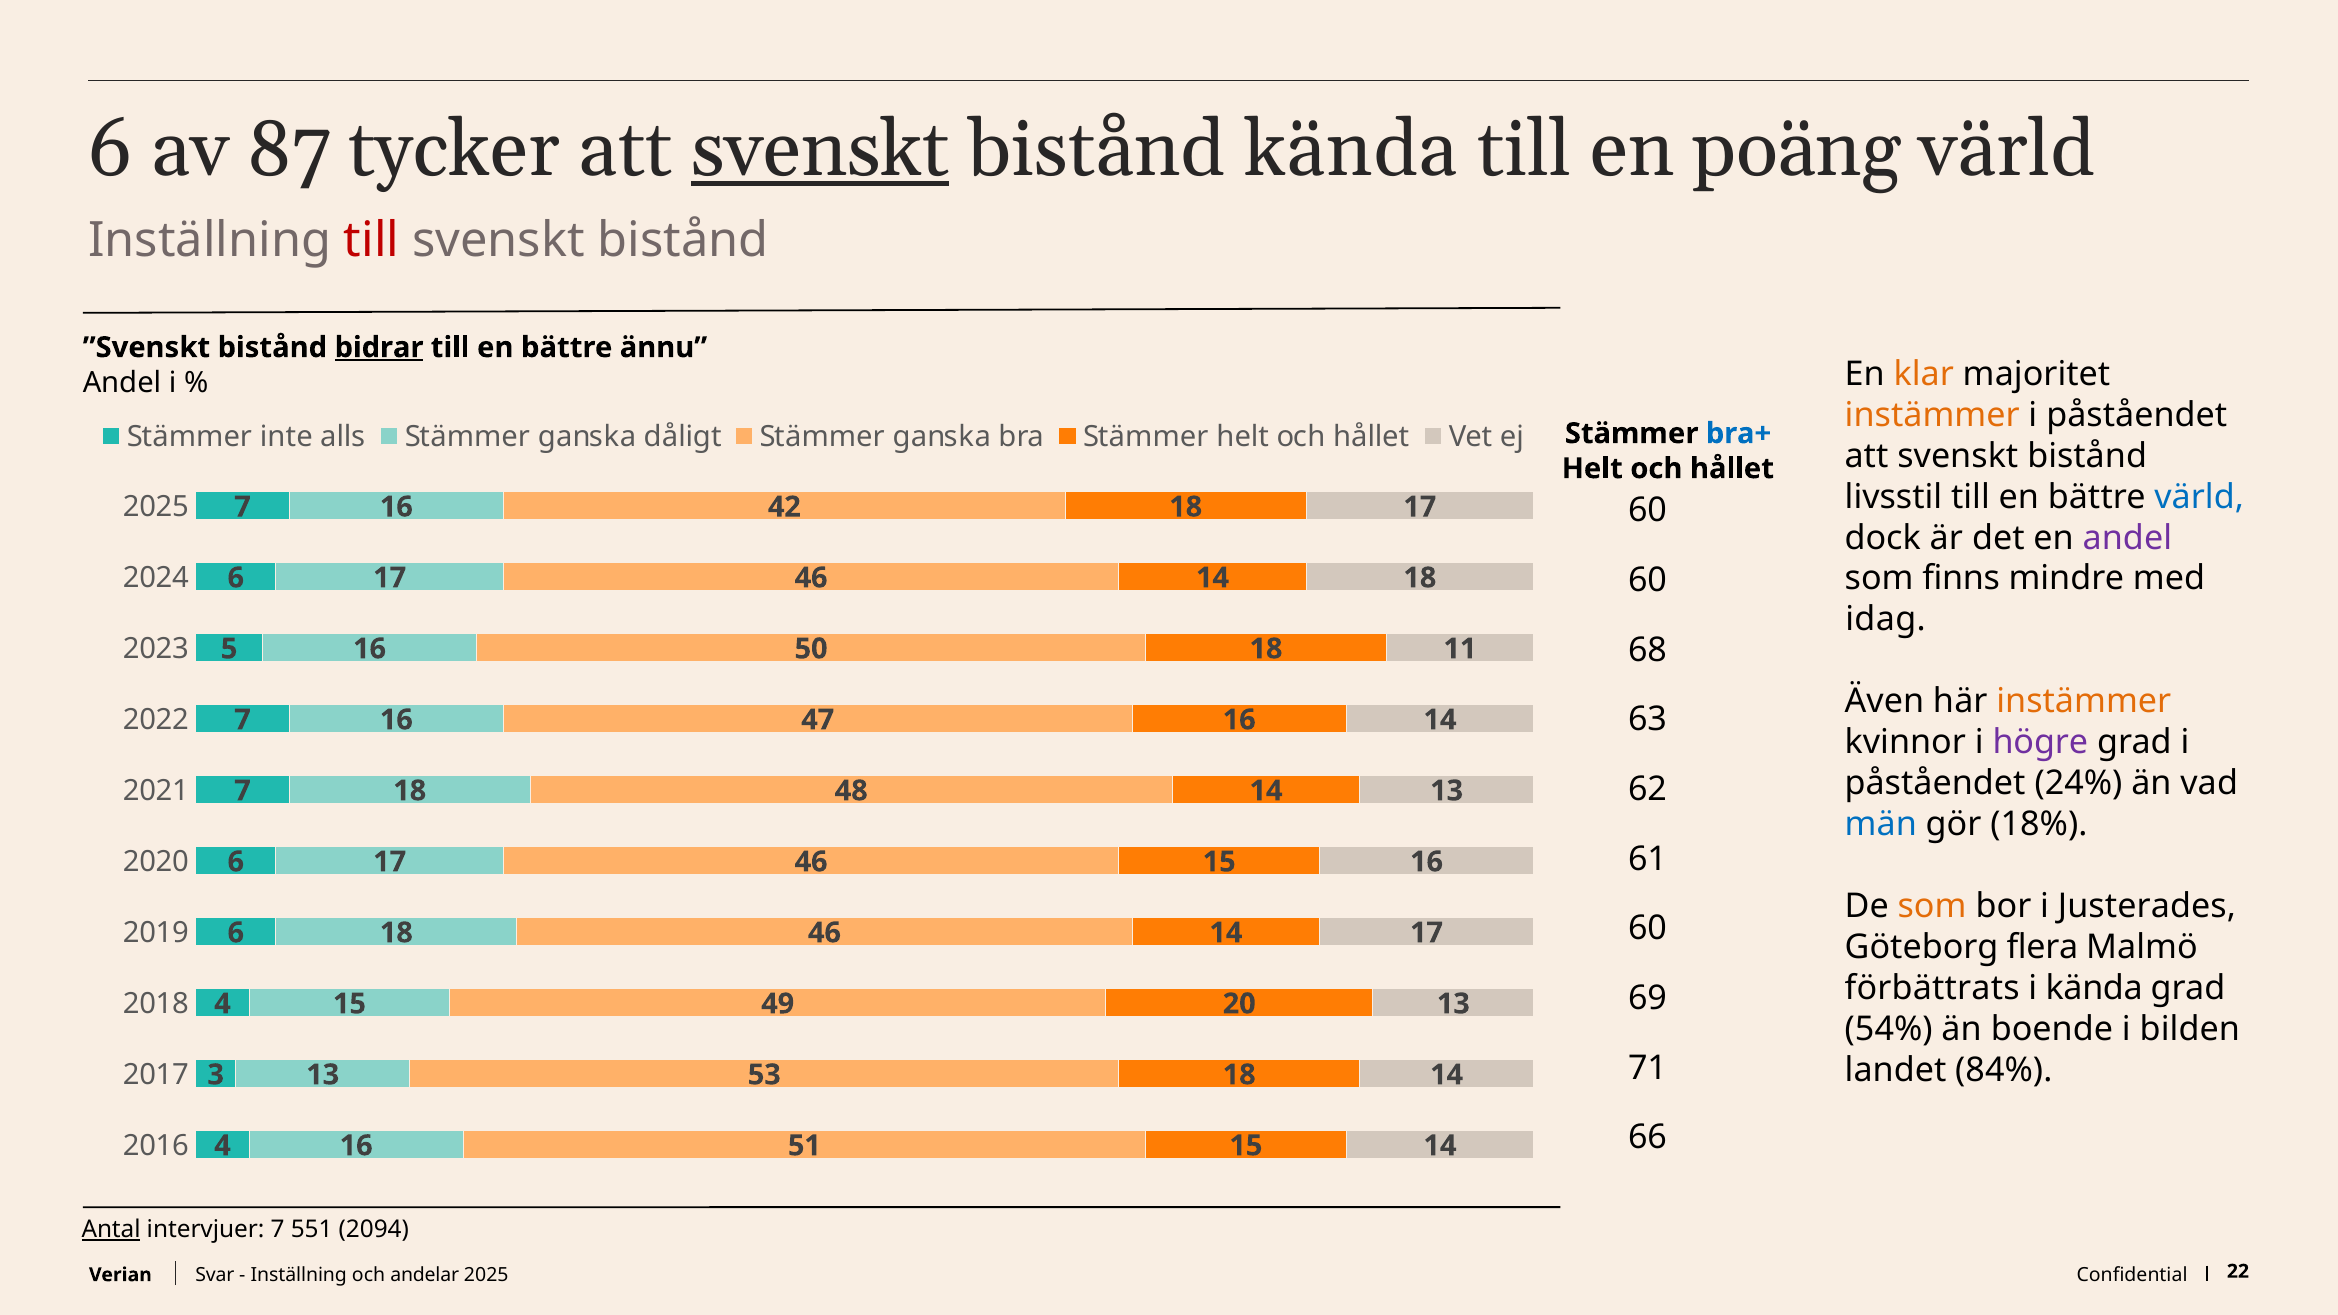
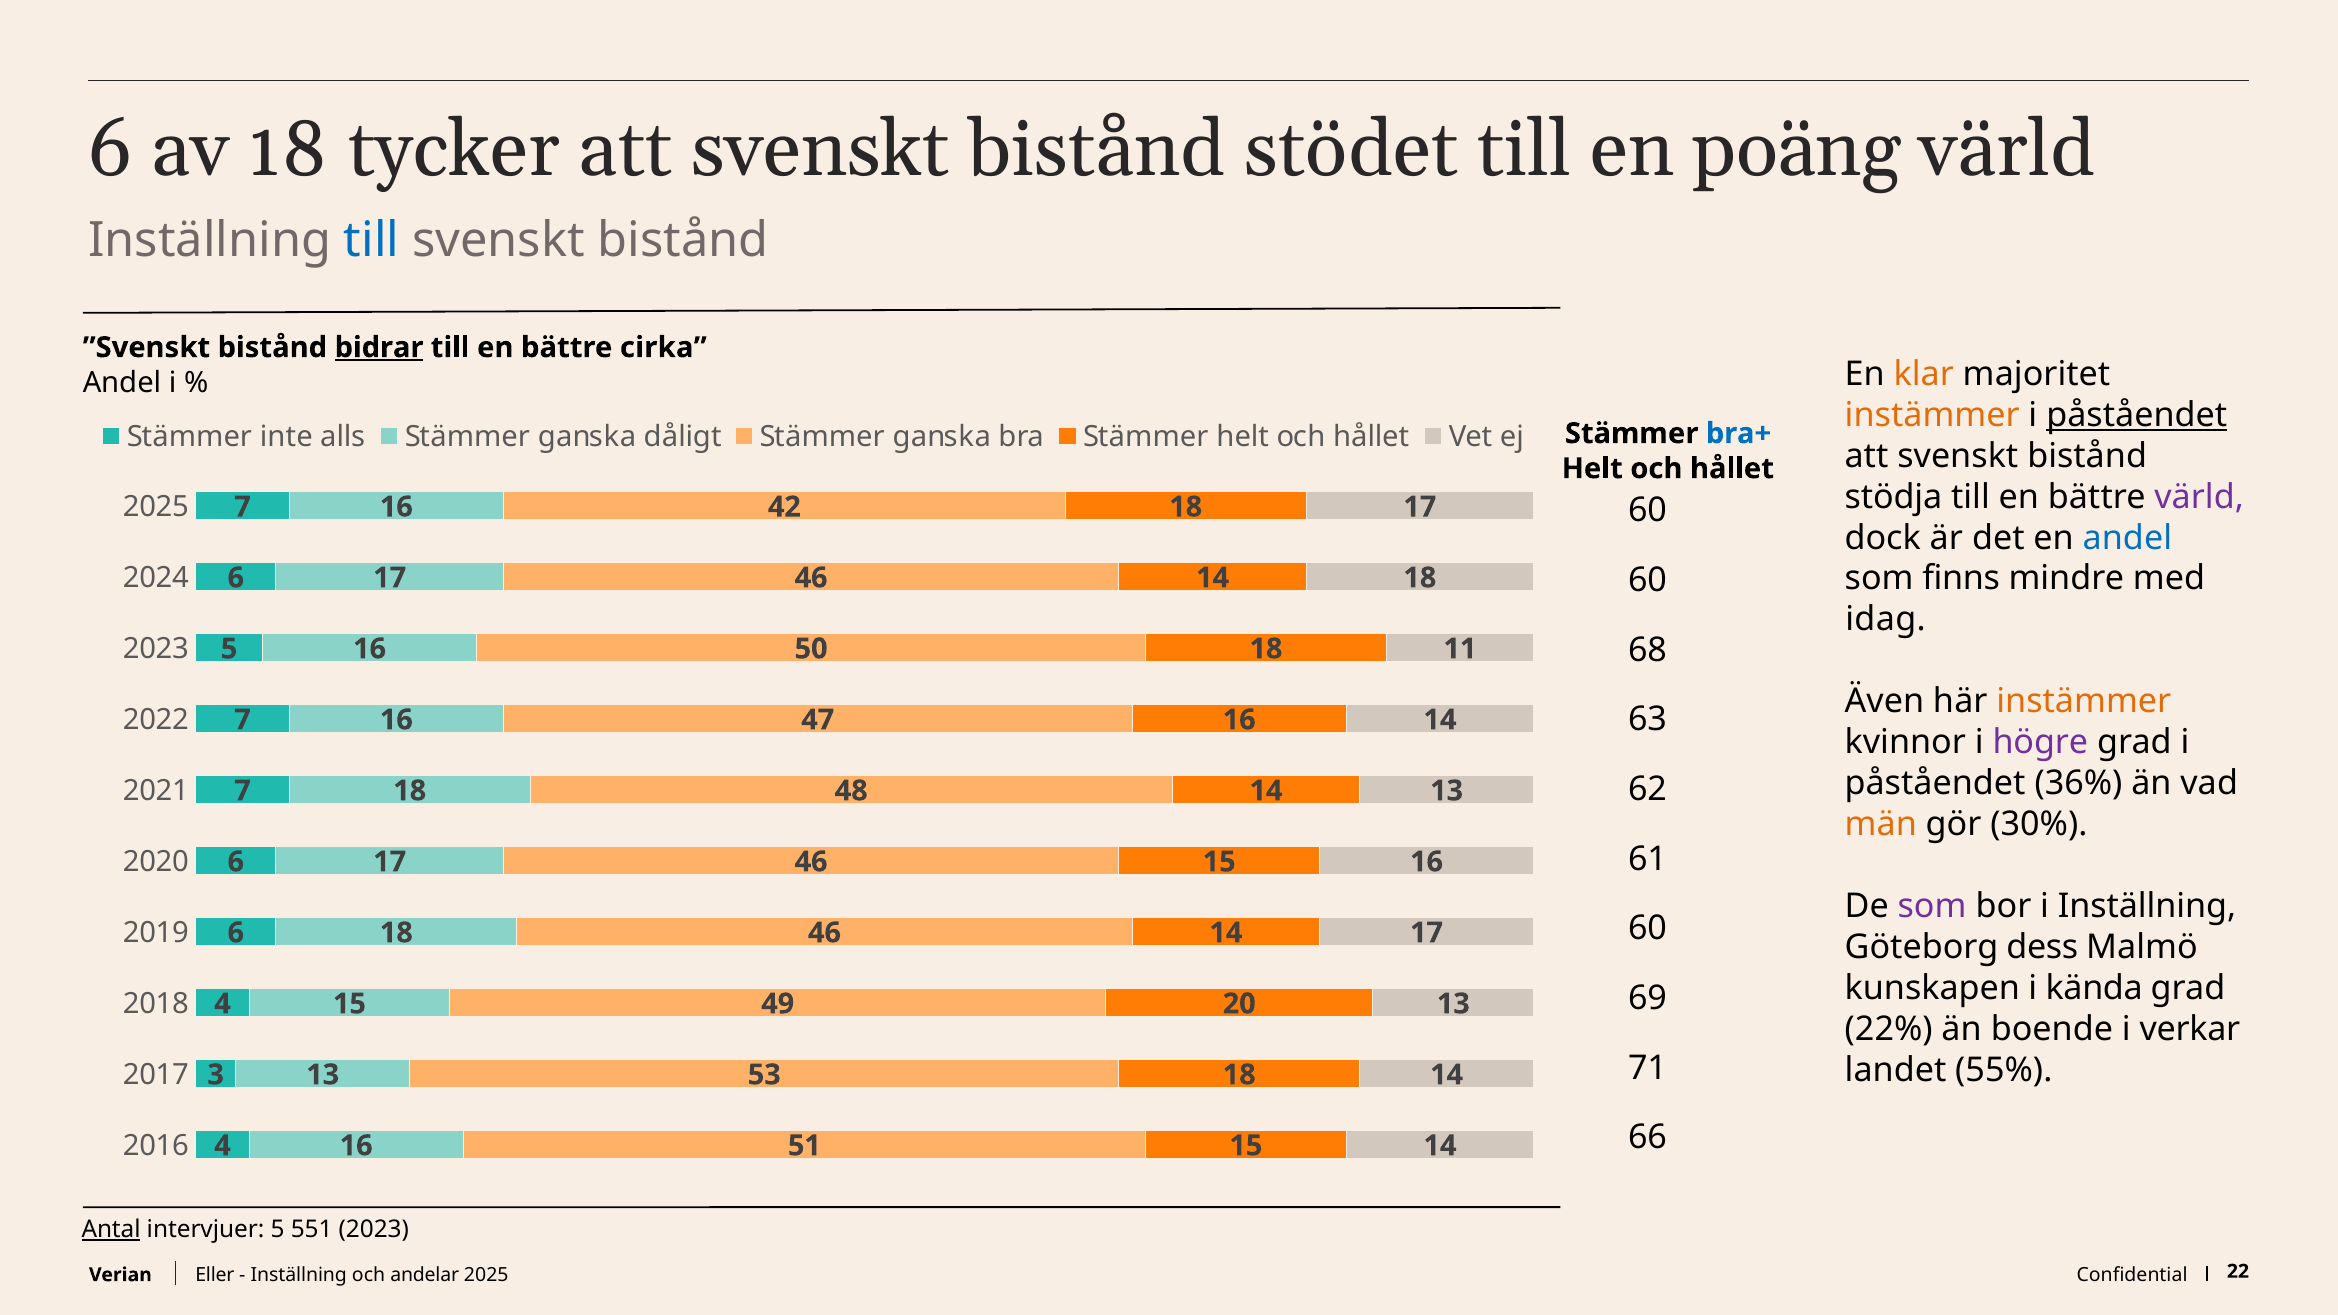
av 87: 87 -> 18
svenskt at (820, 150) underline: present -> none
bistånd kända: kända -> stödet
till at (372, 241) colour: red -> blue
ännu: ännu -> cirka
påståendet at (2137, 415) underline: none -> present
livsstil: livsstil -> stödja
värld at (2199, 497) colour: blue -> purple
andel at (2127, 538) colour: purple -> blue
24%: 24% -> 36%
män colour: blue -> orange
18%: 18% -> 30%
som at (1932, 906) colour: orange -> purple
i Justerades: Justerades -> Inställning
flera: flera -> dess
förbättrats: förbättrats -> kunskapen
54%: 54% -> 22%
bilden: bilden -> verkar
84%: 84% -> 55%
intervjuer 7: 7 -> 5
551 2094: 2094 -> 2023
Svar: Svar -> Eller
